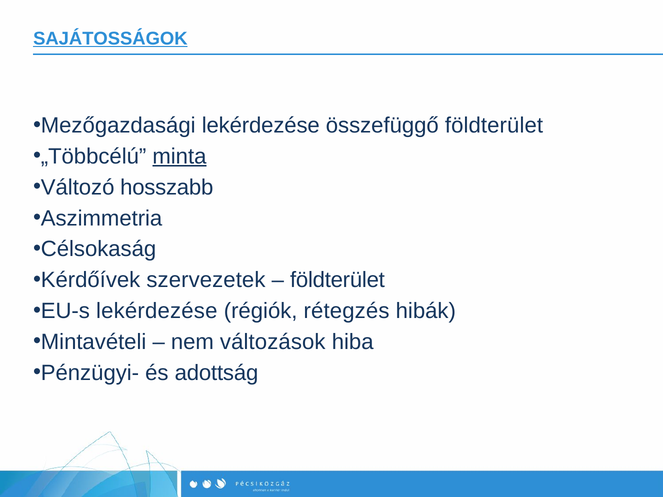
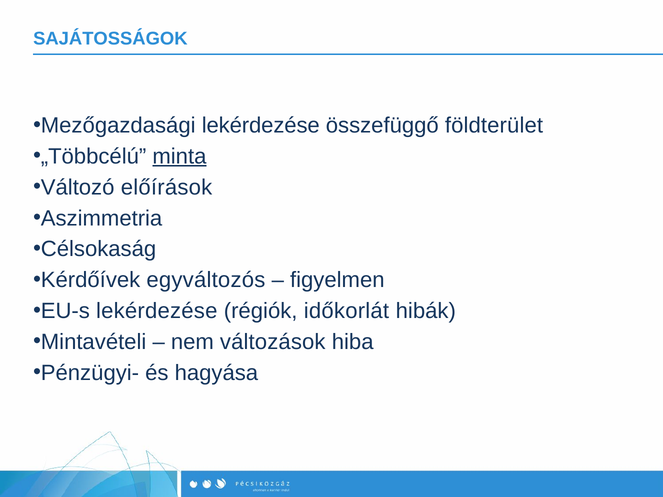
SAJÁTOSSÁGOK underline: present -> none
hosszabb: hosszabb -> előírások
szervezetek: szervezetek -> egyváltozós
földterület at (337, 280): földterület -> figyelmen
rétegzés: rétegzés -> időkorlát
adottság: adottság -> hagyása
